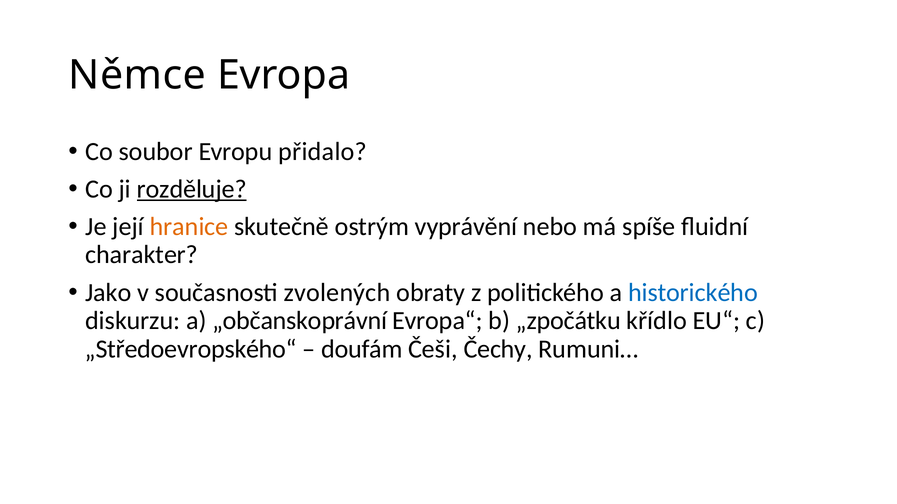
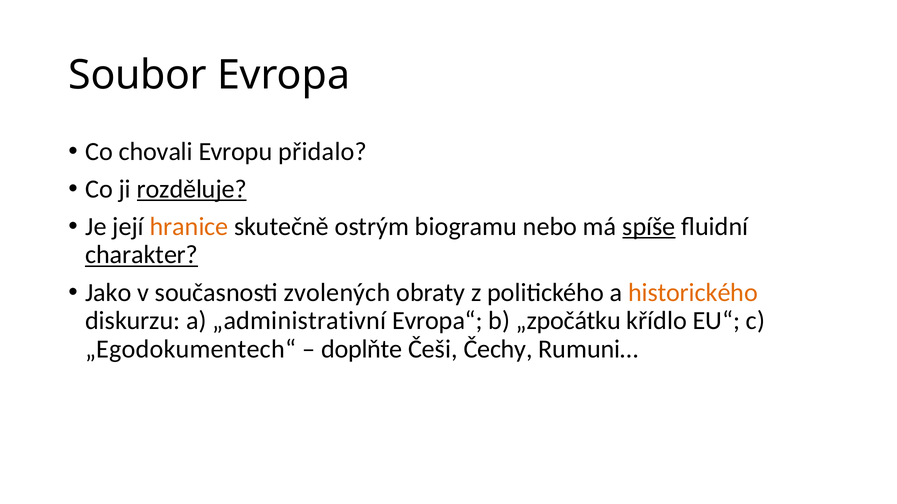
Němce: Němce -> Soubor
soubor: soubor -> chovali
vyprávění: vyprávění -> biogramu
spíše underline: none -> present
charakter underline: none -> present
historického colour: blue -> orange
„občanskoprávní: „občanskoprávní -> „administrativní
„Středoevropského“: „Středoevropského“ -> „Egodokumentech“
doufám: doufám -> doplňte
